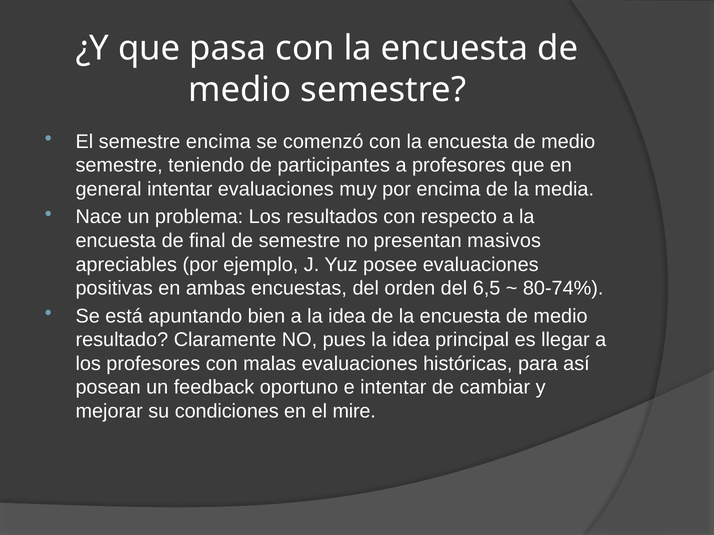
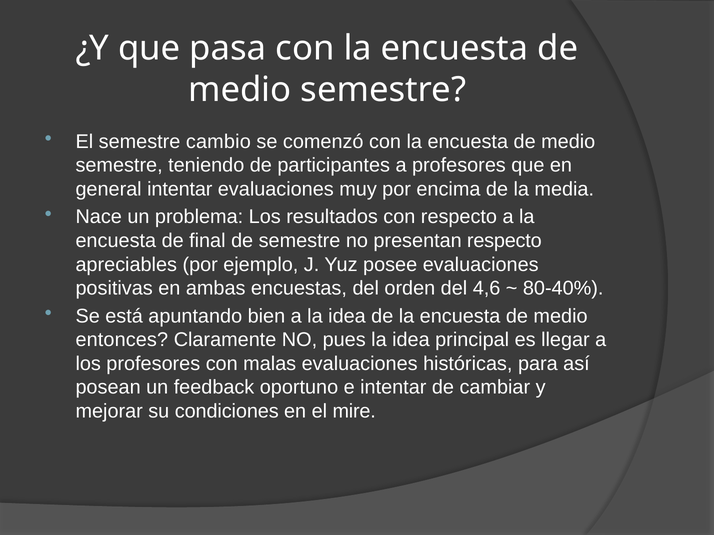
semestre encima: encima -> cambio
presentan masivos: masivos -> respecto
6,5: 6,5 -> 4,6
80-74%: 80-74% -> 80-40%
resultado: resultado -> entonces
